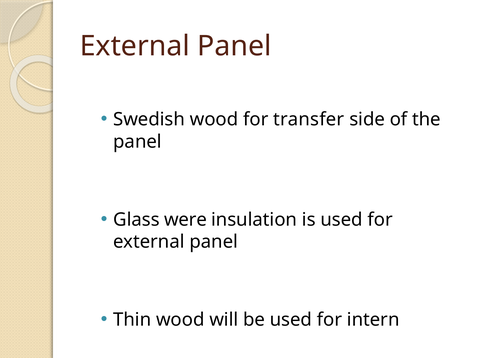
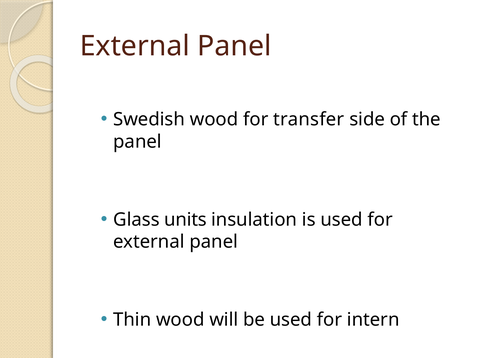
were: were -> units
